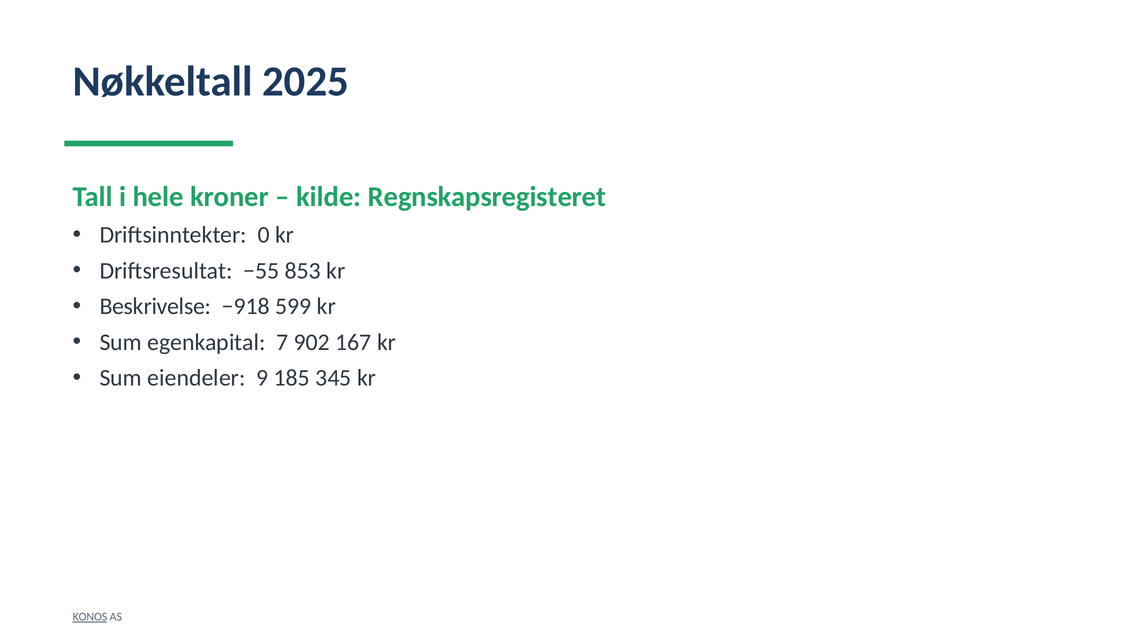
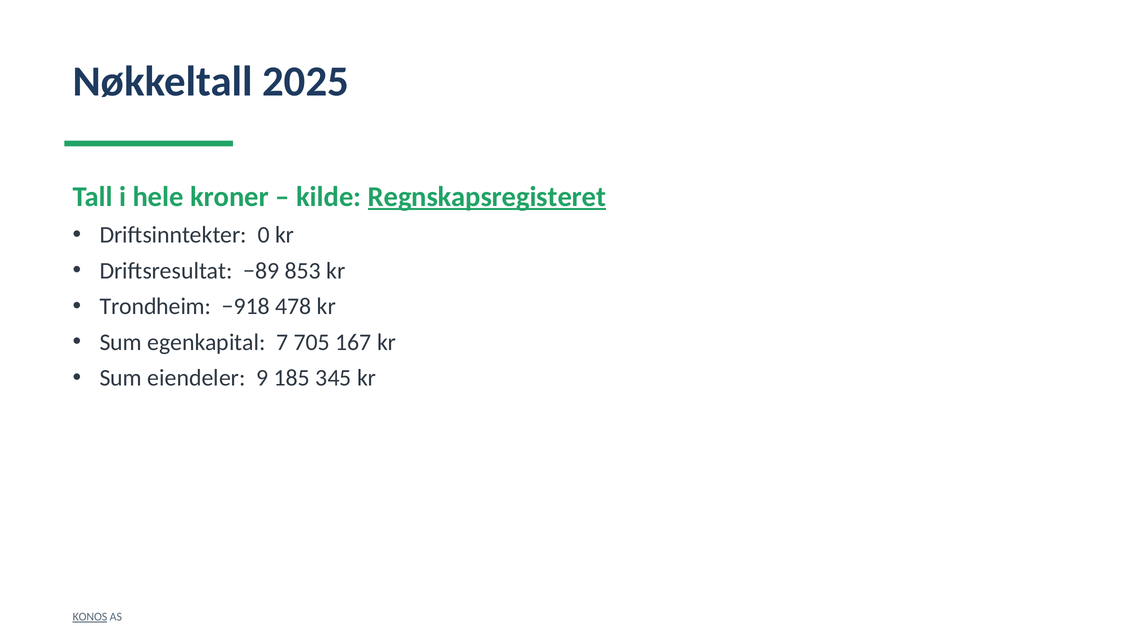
Regnskapsregisteret underline: none -> present
−55: −55 -> −89
Beskrivelse: Beskrivelse -> Trondheim
599: 599 -> 478
902: 902 -> 705
